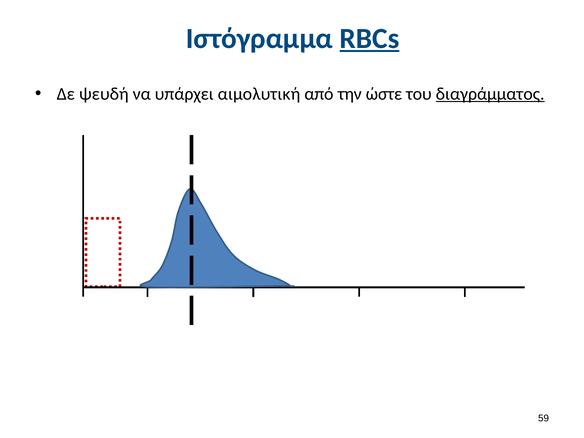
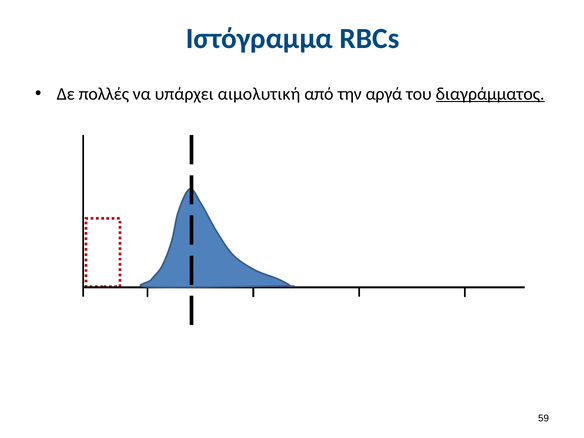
RBCs underline: present -> none
ψευδή: ψευδή -> πολλές
ώστε: ώστε -> αργά
